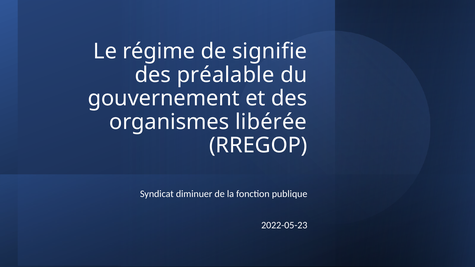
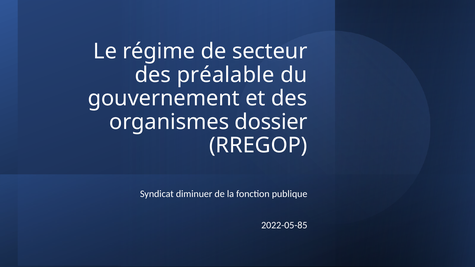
signifie: signifie -> secteur
libérée: libérée -> dossier
2022-05-23: 2022-05-23 -> 2022-05-85
